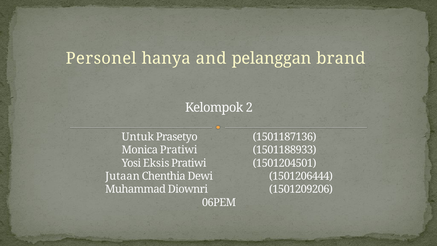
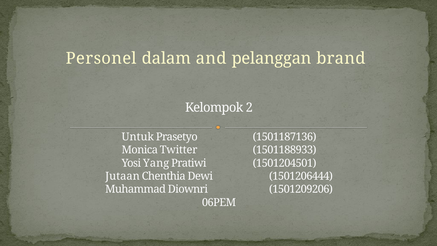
hanya: hanya -> dalam
Monica Pratiwi: Pratiwi -> Twitter
Eksis: Eksis -> Yang
